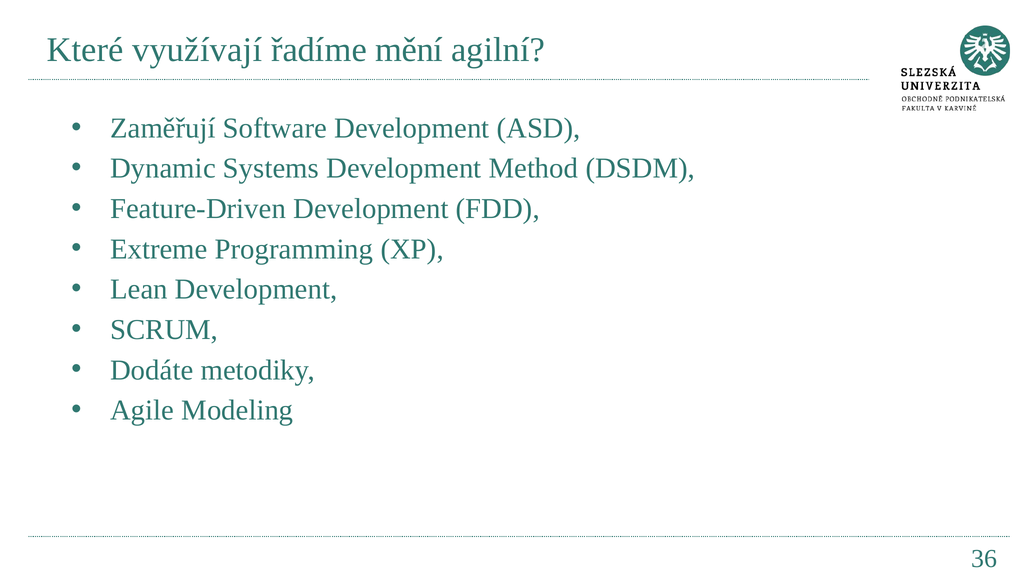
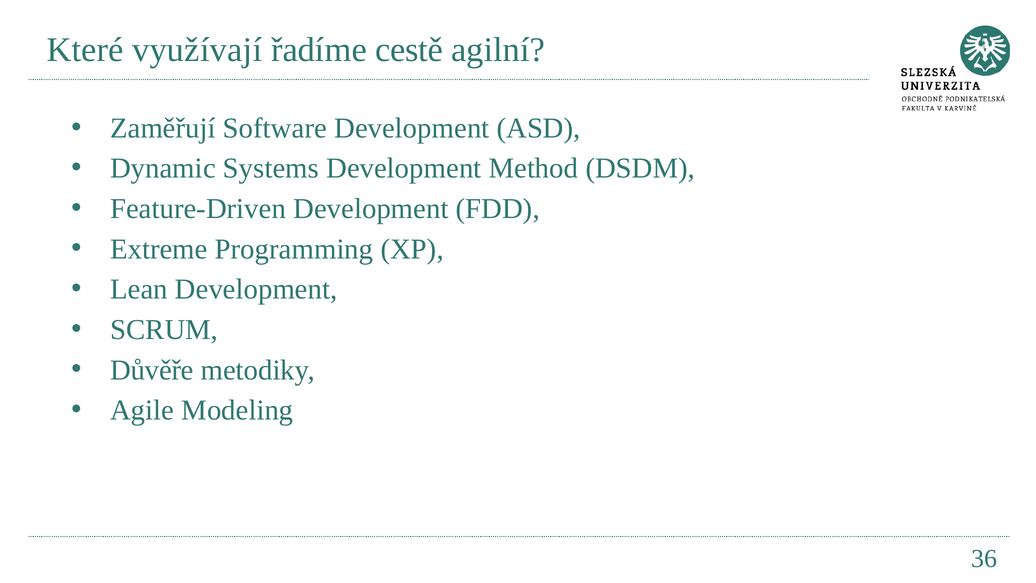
mění: mění -> cestě
Dodáte: Dodáte -> Důvěře
